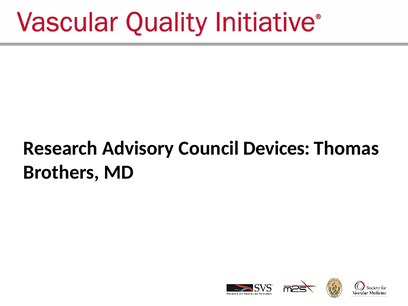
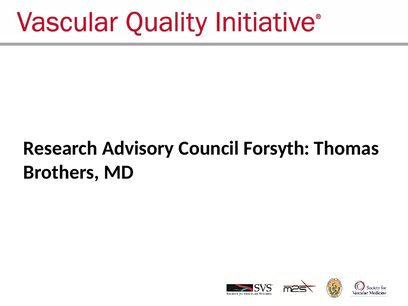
Devices: Devices -> Forsyth
